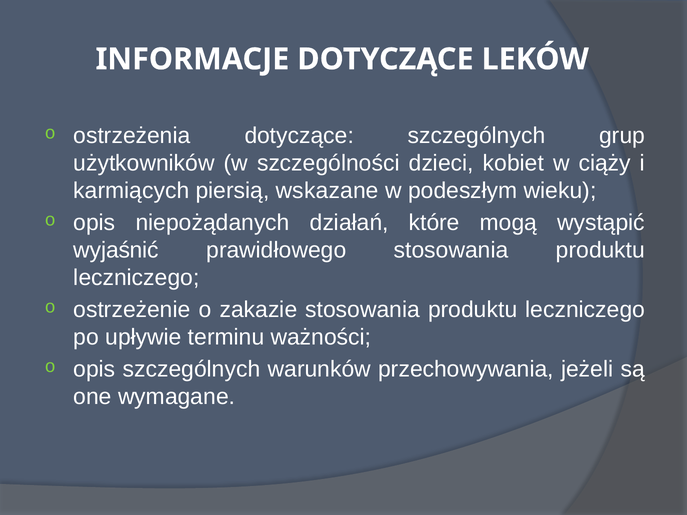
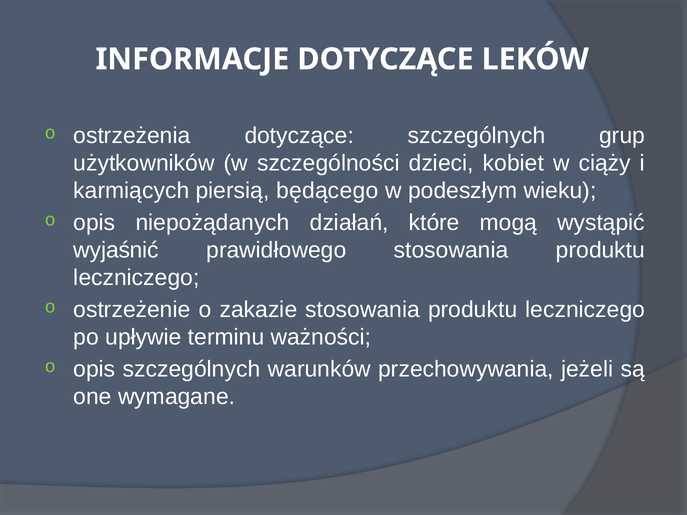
wskazane: wskazane -> będącego
